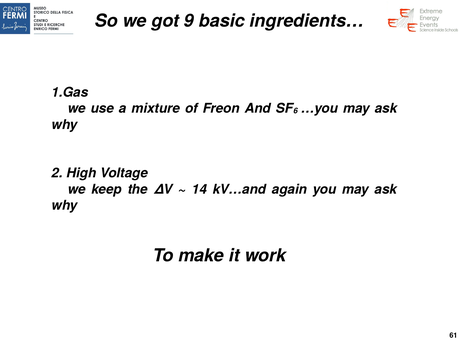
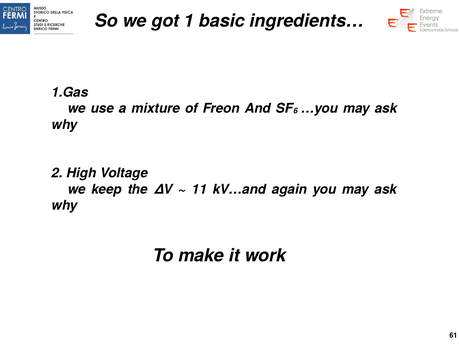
9: 9 -> 1
14: 14 -> 11
